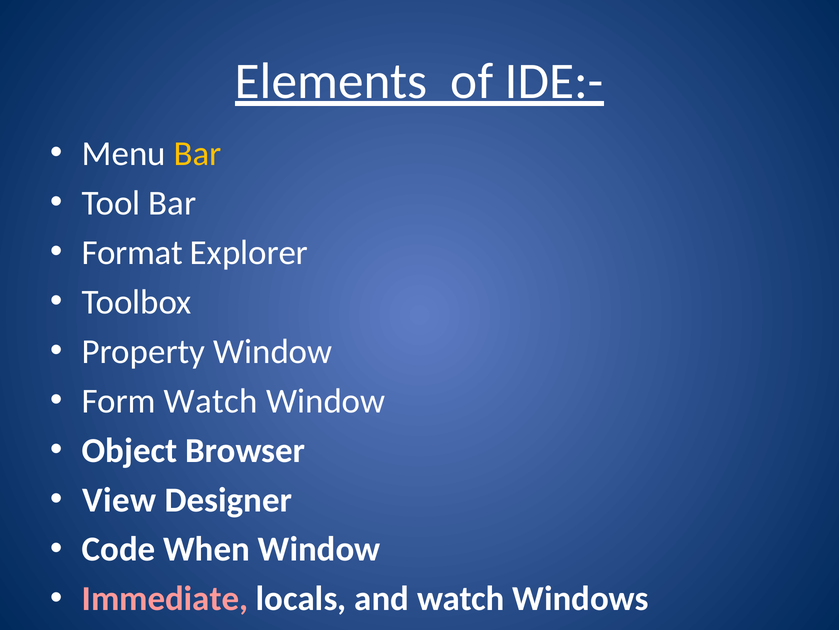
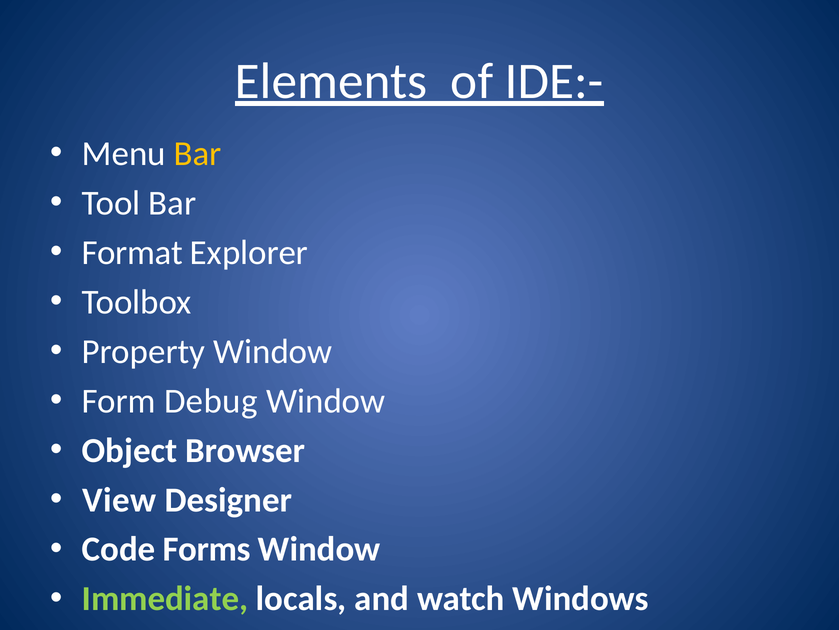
Form Watch: Watch -> Debug
When: When -> Forms
Immediate colour: pink -> light green
